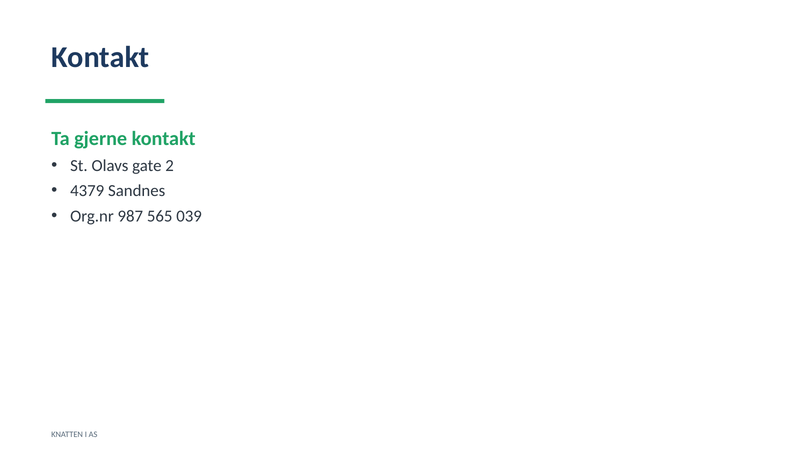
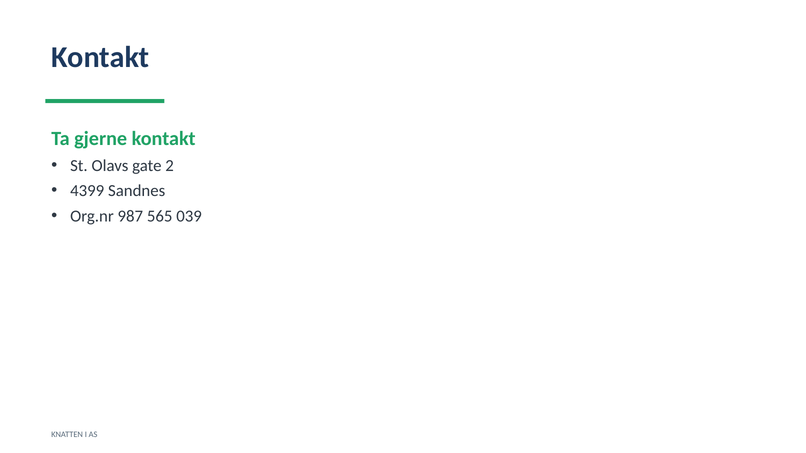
4379: 4379 -> 4399
